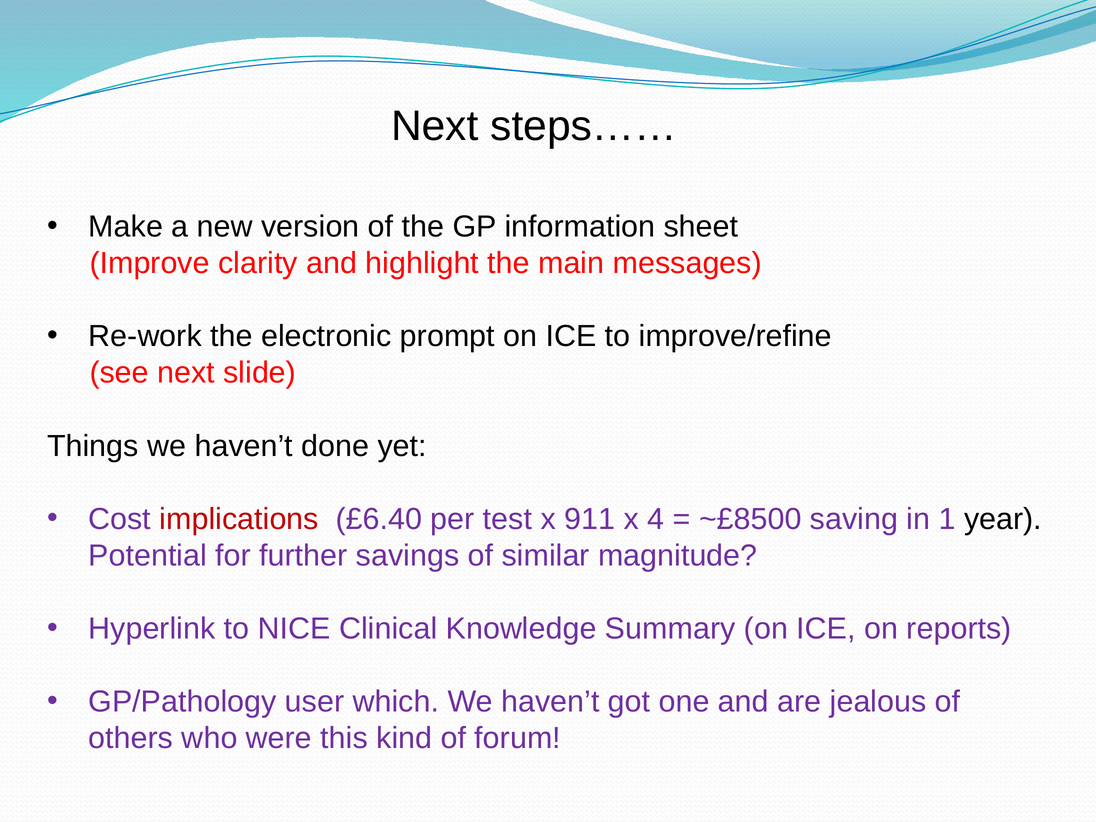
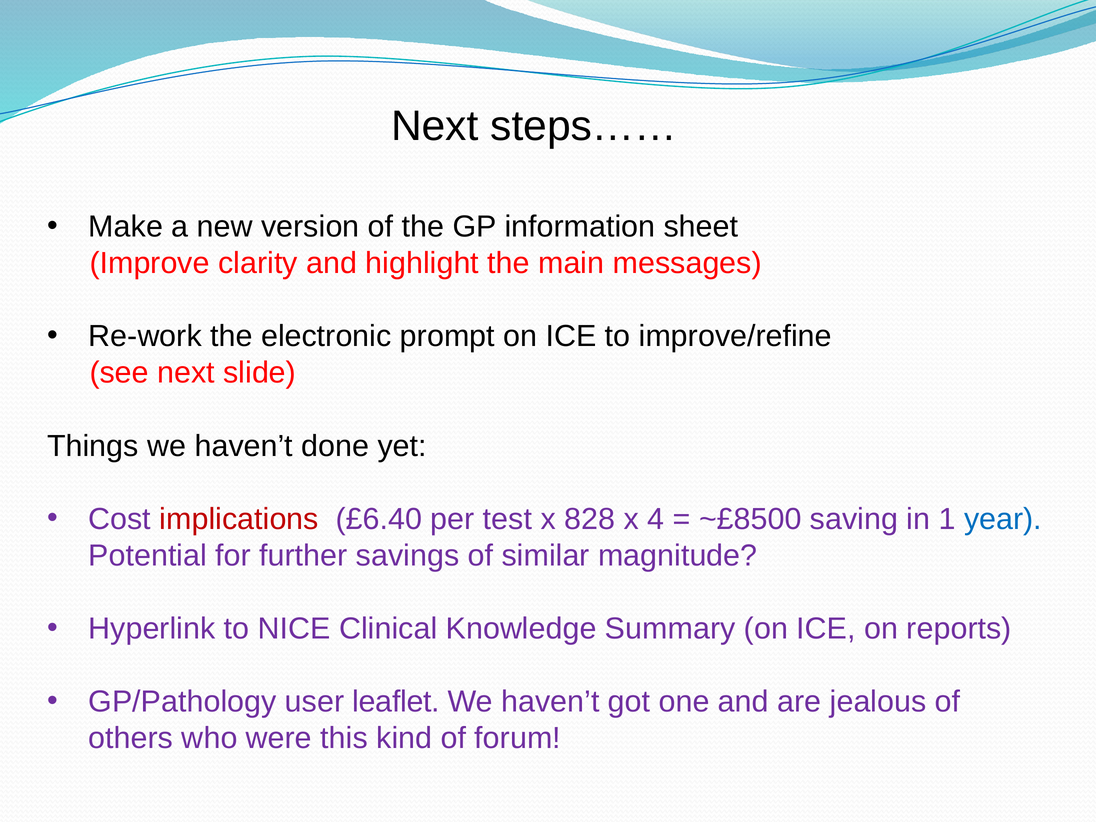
911: 911 -> 828
year colour: black -> blue
which: which -> leaflet
